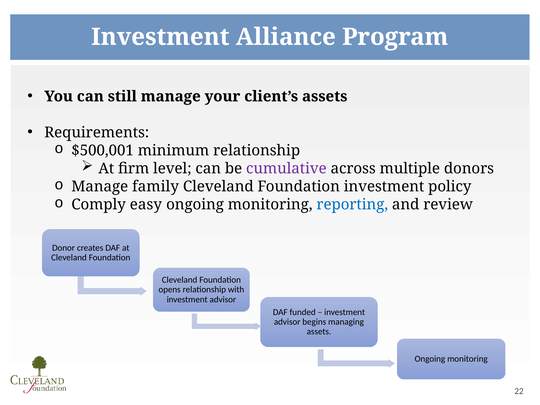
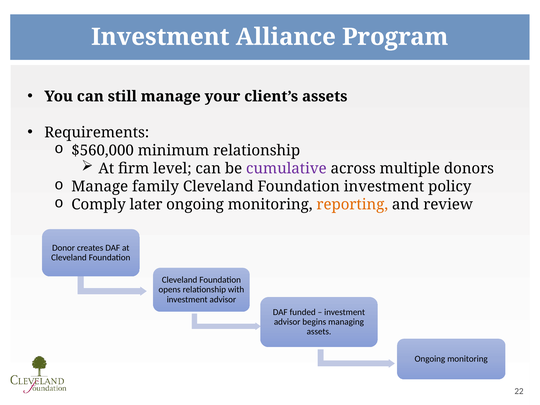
$500,001: $500,001 -> $560,000
easy: easy -> later
reporting colour: blue -> orange
